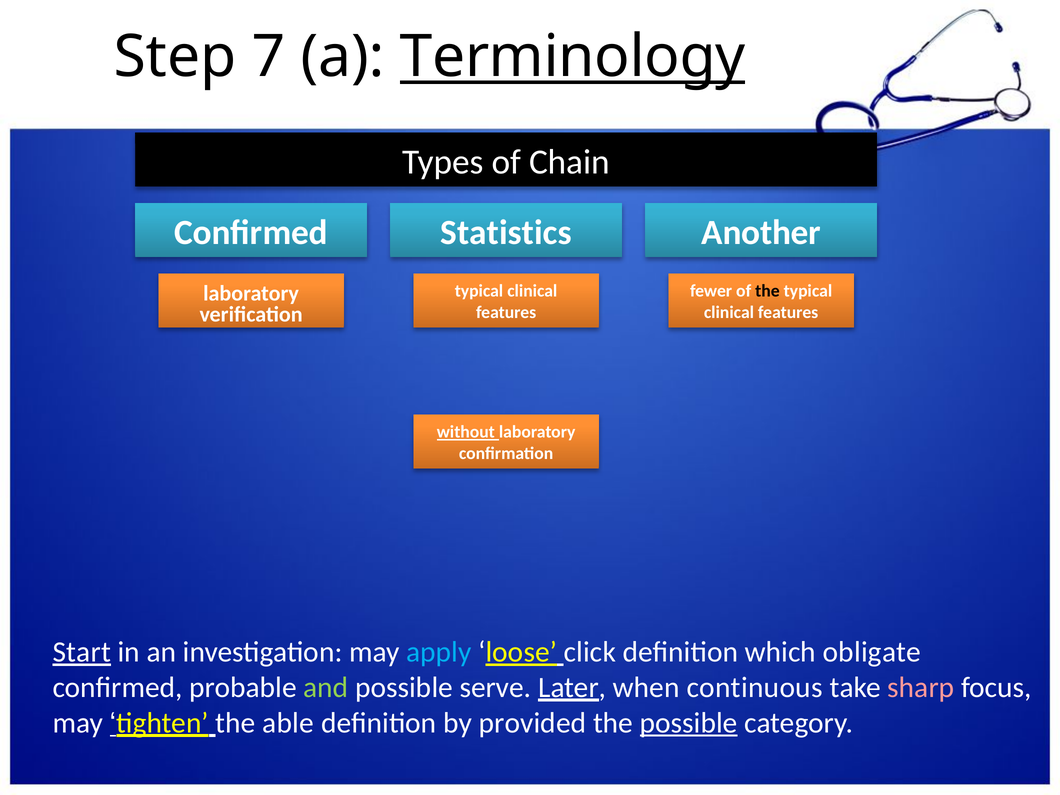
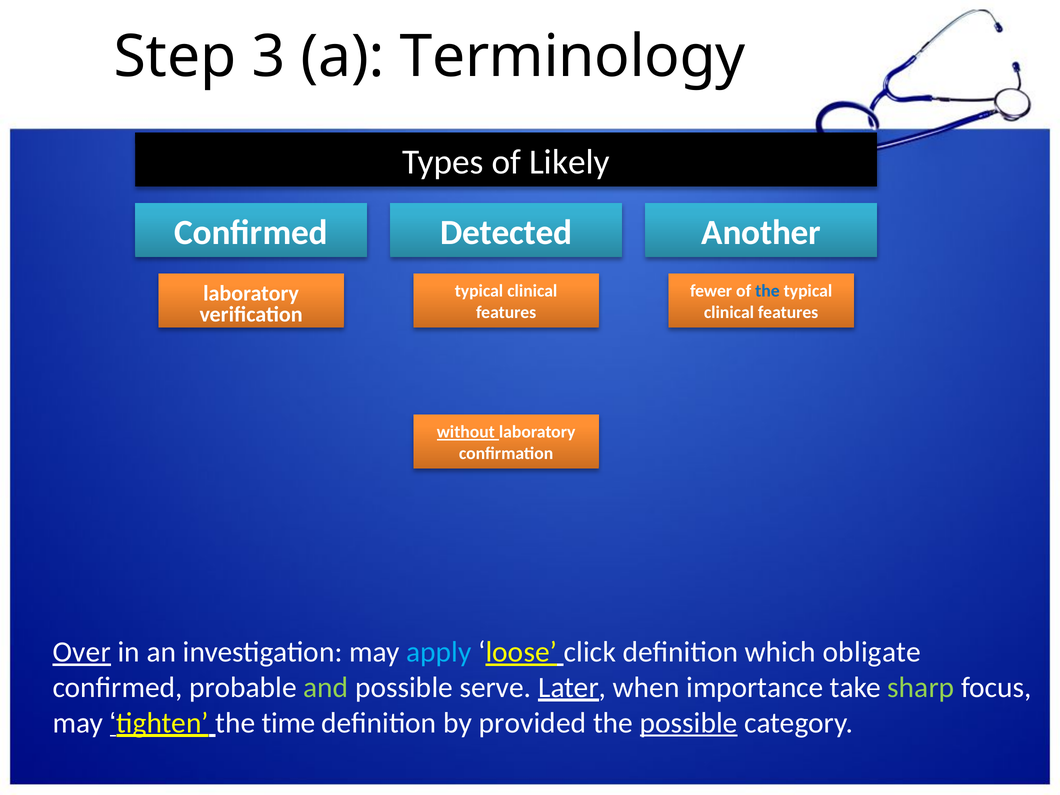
7: 7 -> 3
Terminology underline: present -> none
of Chain: Chain -> Likely
Statistics: Statistics -> Detected
the at (767, 291) colour: black -> blue
Start at (82, 652): Start -> Over
continuous: continuous -> importance
sharp colour: pink -> light green
the able: able -> time
